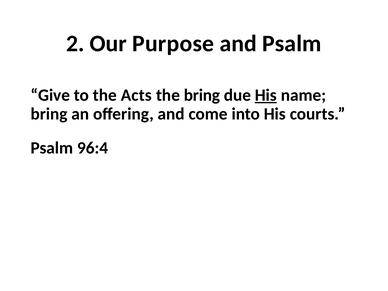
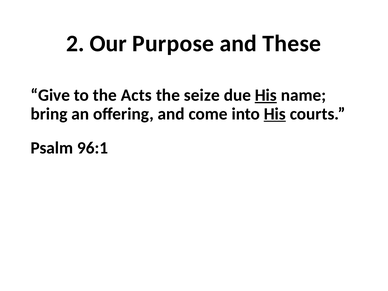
and Psalm: Psalm -> These
the bring: bring -> seize
His at (275, 114) underline: none -> present
96:4: 96:4 -> 96:1
